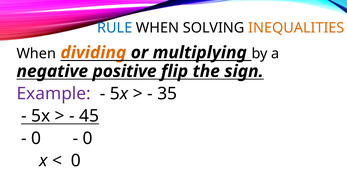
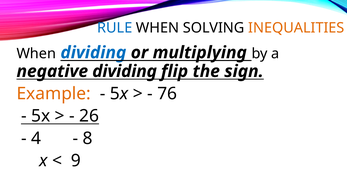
dividing at (93, 53) colour: orange -> blue
negative positive: positive -> dividing
Example colour: purple -> orange
35: 35 -> 76
45: 45 -> 26
0 at (36, 138): 0 -> 4
0 at (88, 138): 0 -> 8
0 at (76, 161): 0 -> 9
